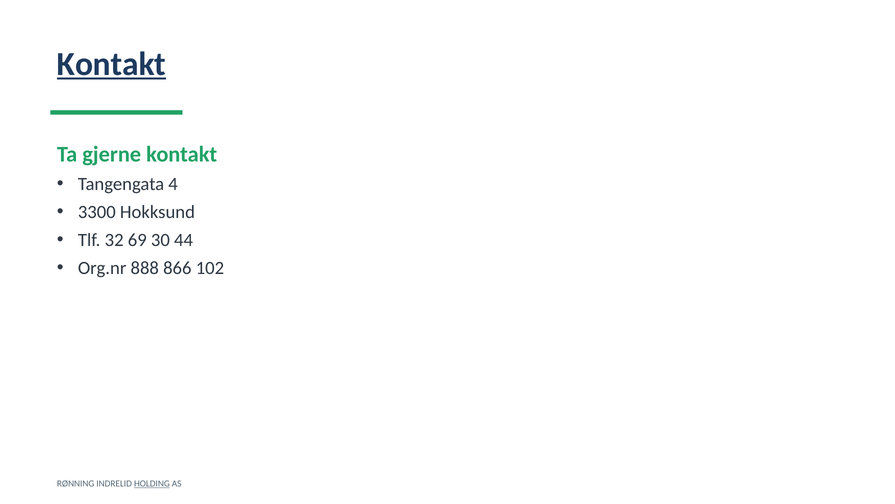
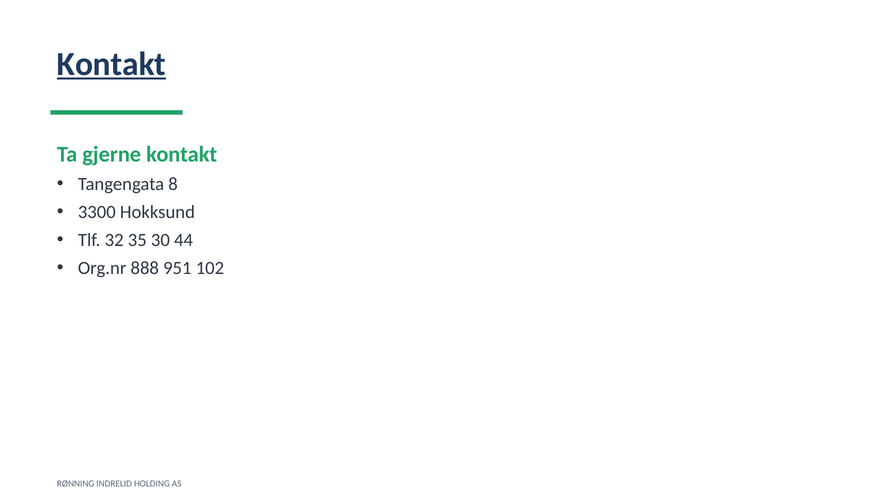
4: 4 -> 8
69: 69 -> 35
866: 866 -> 951
HOLDING underline: present -> none
